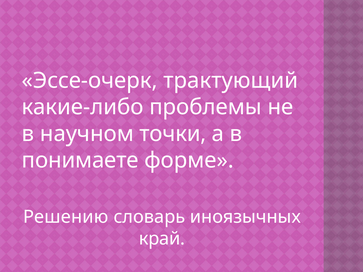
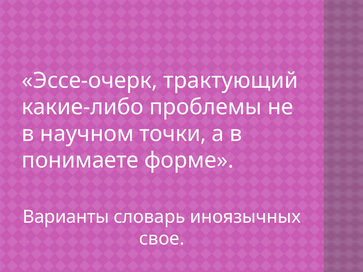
Решению: Решению -> Варианты
край: край -> свое
